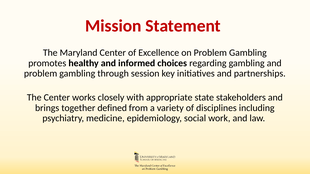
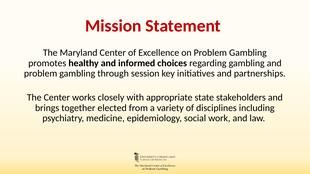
defined: defined -> elected
